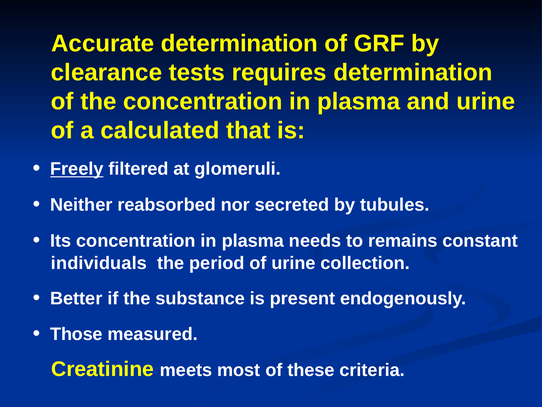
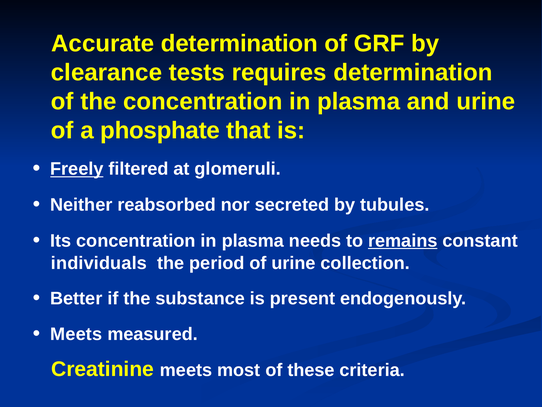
calculated: calculated -> phosphate
remains underline: none -> present
Those at (76, 334): Those -> Meets
